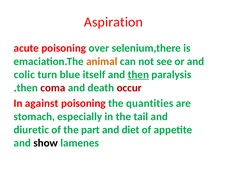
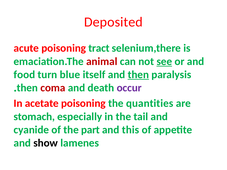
Aspiration: Aspiration -> Deposited
over: over -> tract
animal colour: orange -> red
see underline: none -> present
colic: colic -> food
occur colour: red -> purple
against: against -> acetate
diuretic: diuretic -> cyanide
diet: diet -> this
